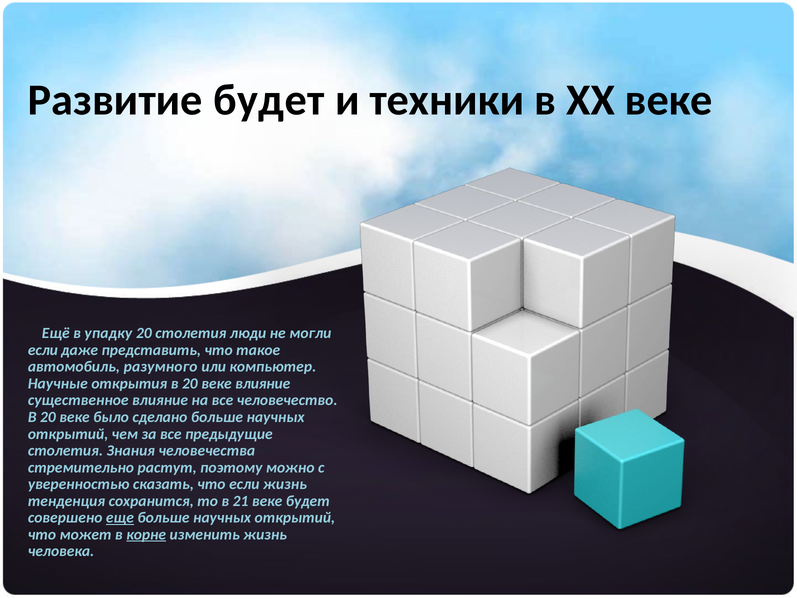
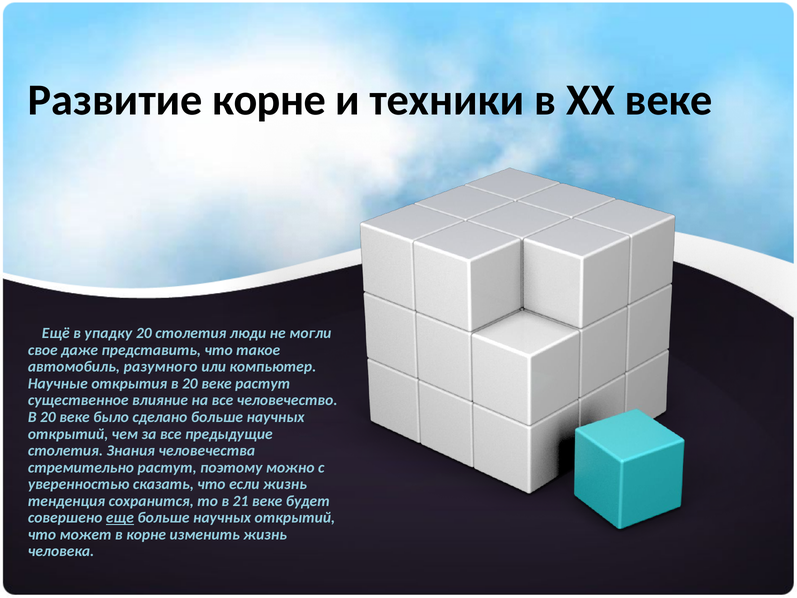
Развитие будет: будет -> корне
если at (43, 350): если -> свое
веке влияние: влияние -> растут
корне at (146, 534) underline: present -> none
